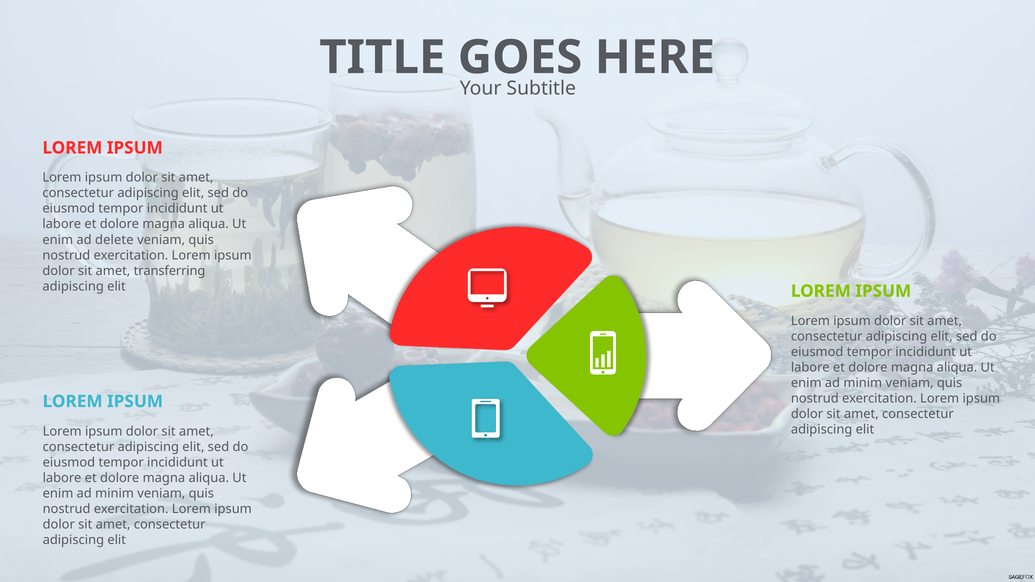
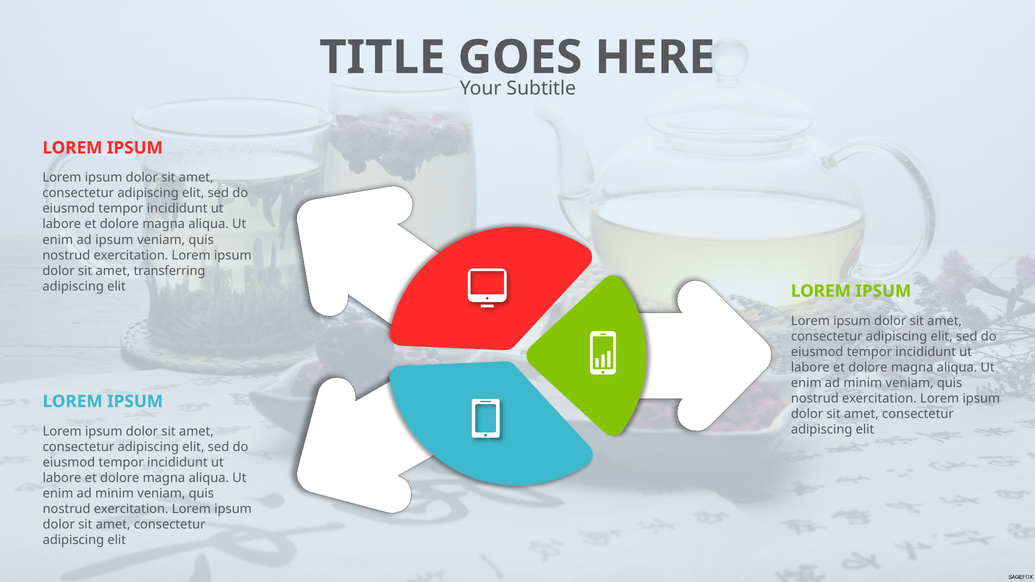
ad delete: delete -> ipsum
